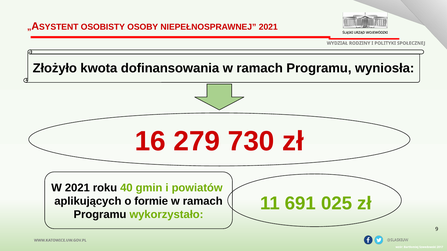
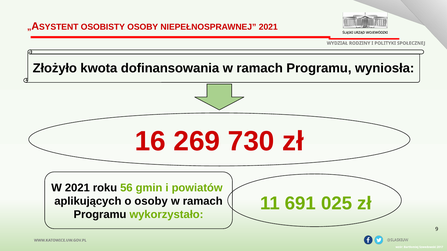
279: 279 -> 269
40: 40 -> 56
o formie: formie -> osoby
